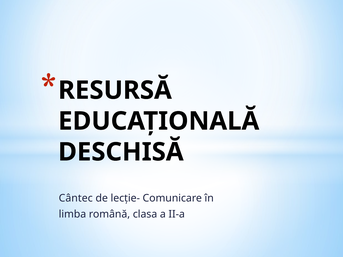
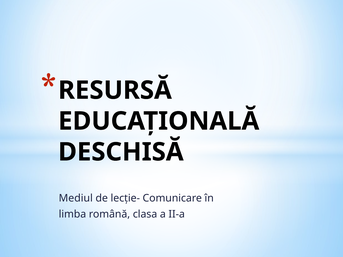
Cântec: Cântec -> Mediul
